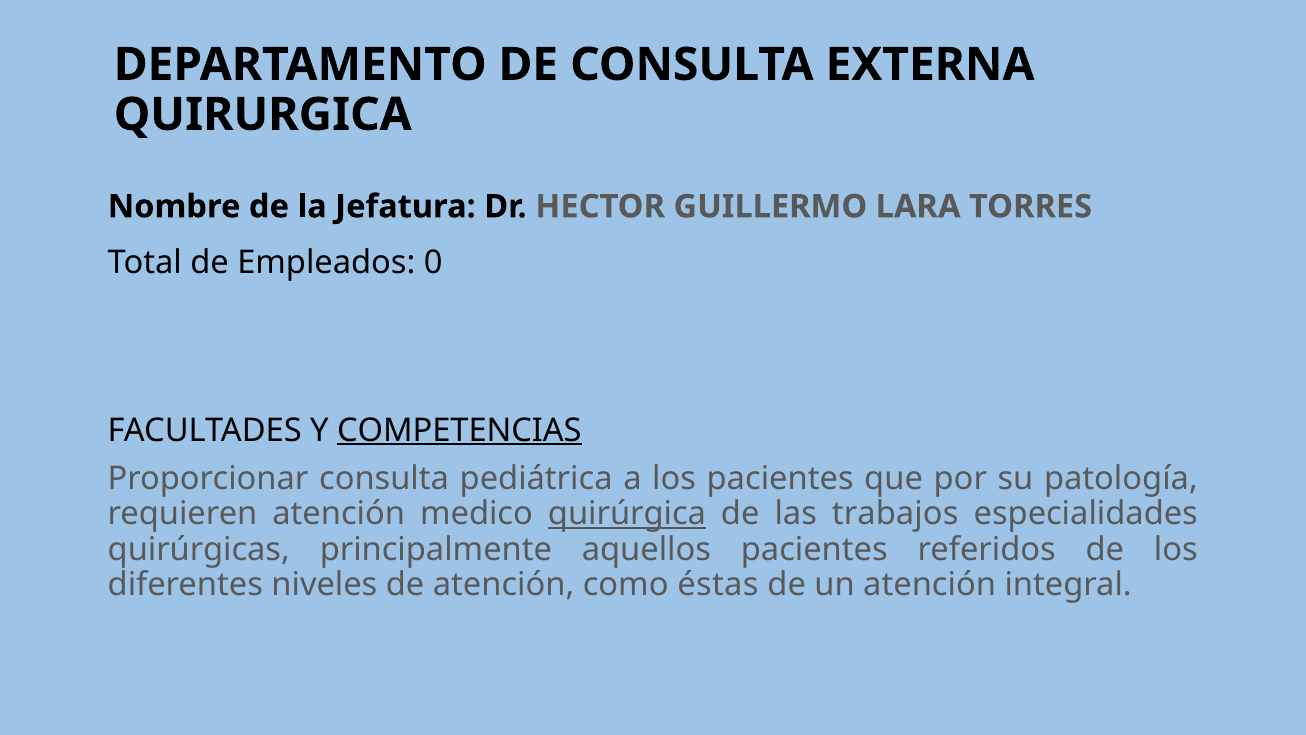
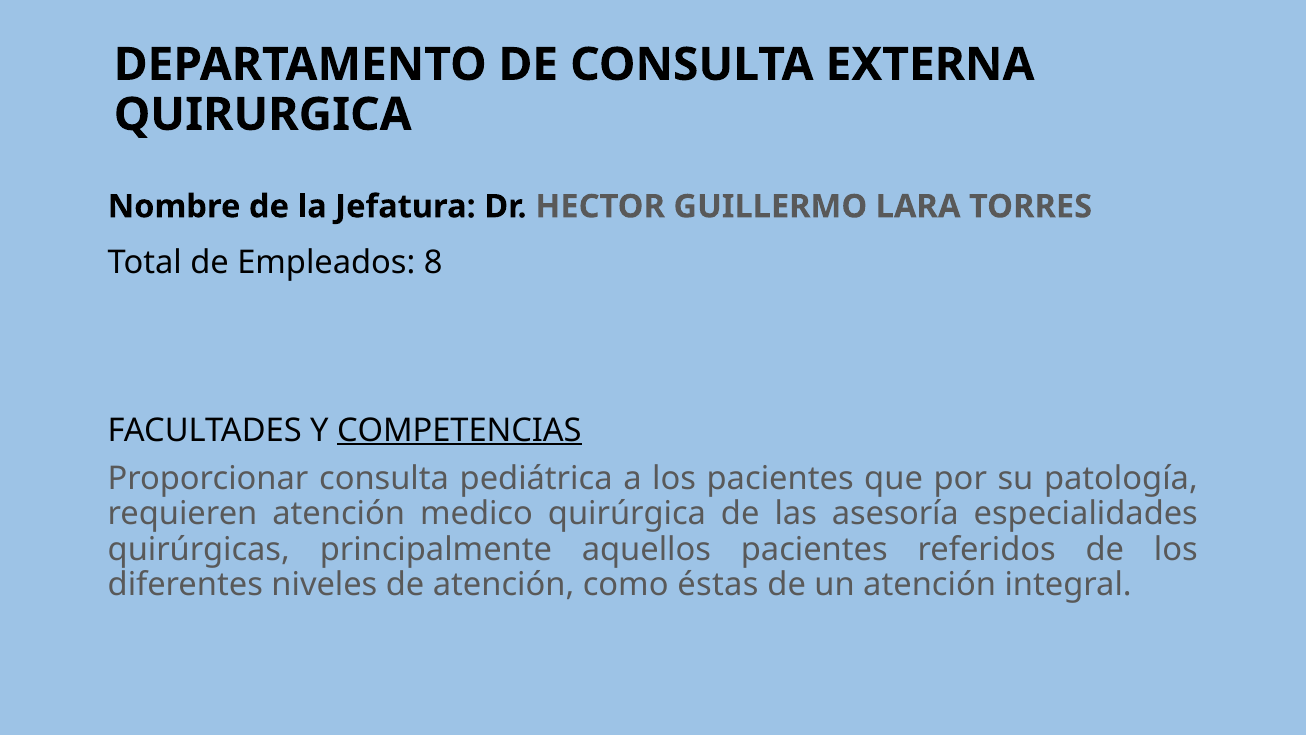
0: 0 -> 8
quirúrgica underline: present -> none
trabajos: trabajos -> asesoría
